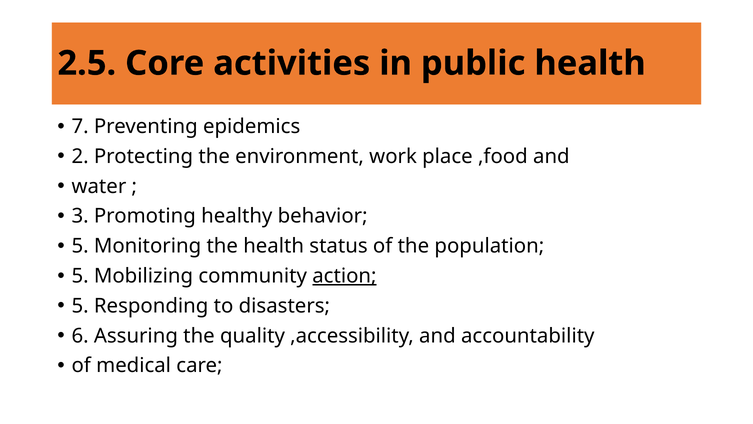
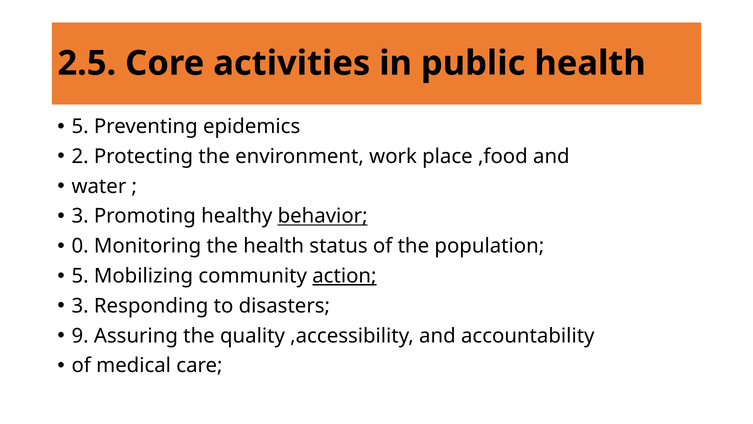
7 at (80, 126): 7 -> 5
behavior underline: none -> present
5 at (80, 246): 5 -> 0
5 at (80, 306): 5 -> 3
6: 6 -> 9
